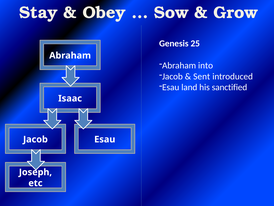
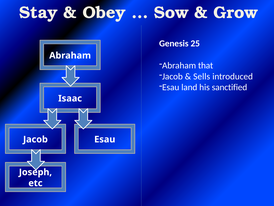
into: into -> that
Sent: Sent -> Sells
